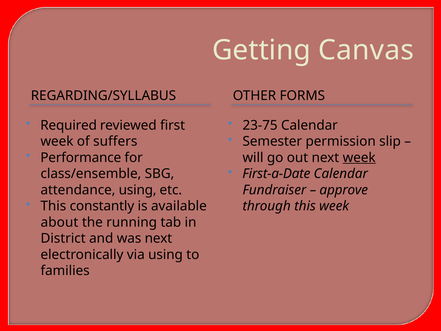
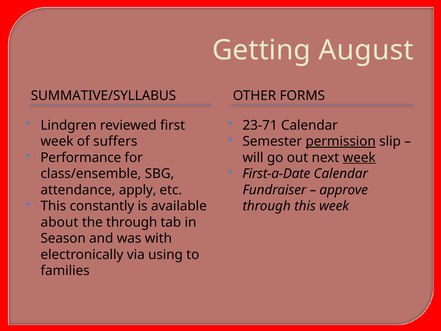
Canvas: Canvas -> August
REGARDING/SYLLABUS: REGARDING/SYLLABUS -> SUMMATIVE/SYLLABUS
Required: Required -> Lindgren
23-75: 23-75 -> 23-71
permission underline: none -> present
attendance using: using -> apply
the running: running -> through
District: District -> Season
was next: next -> with
